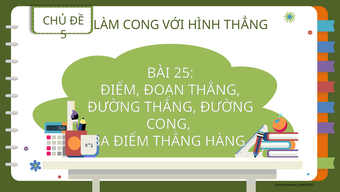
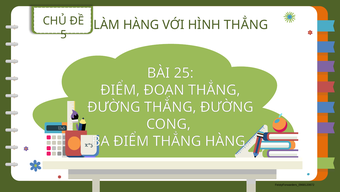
LÀM CONG: CONG -> HÀNG
